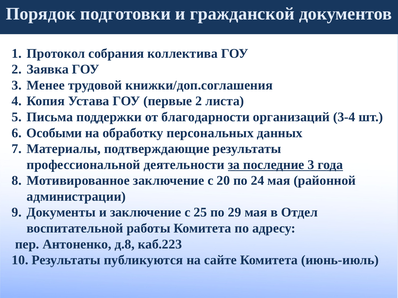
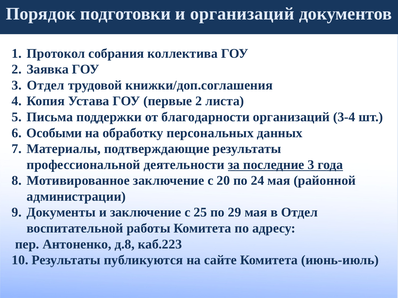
и гражданской: гражданской -> организаций
3 Менее: Менее -> Отдел
